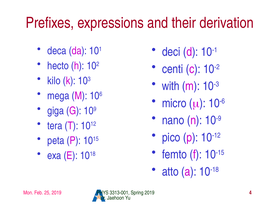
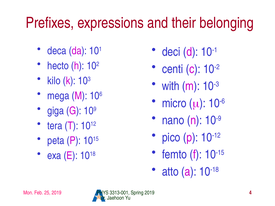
derivation: derivation -> belonging
